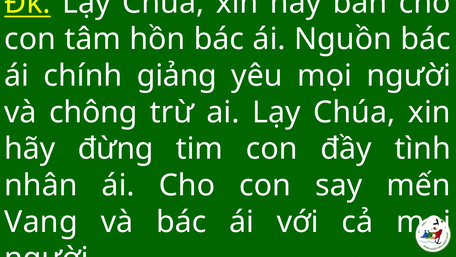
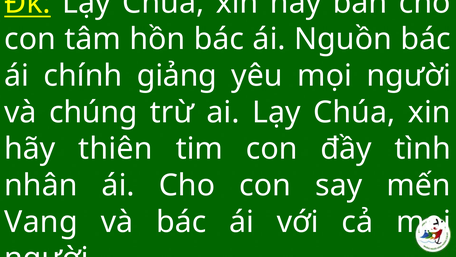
chông: chông -> chúng
đừng: đừng -> thiên
